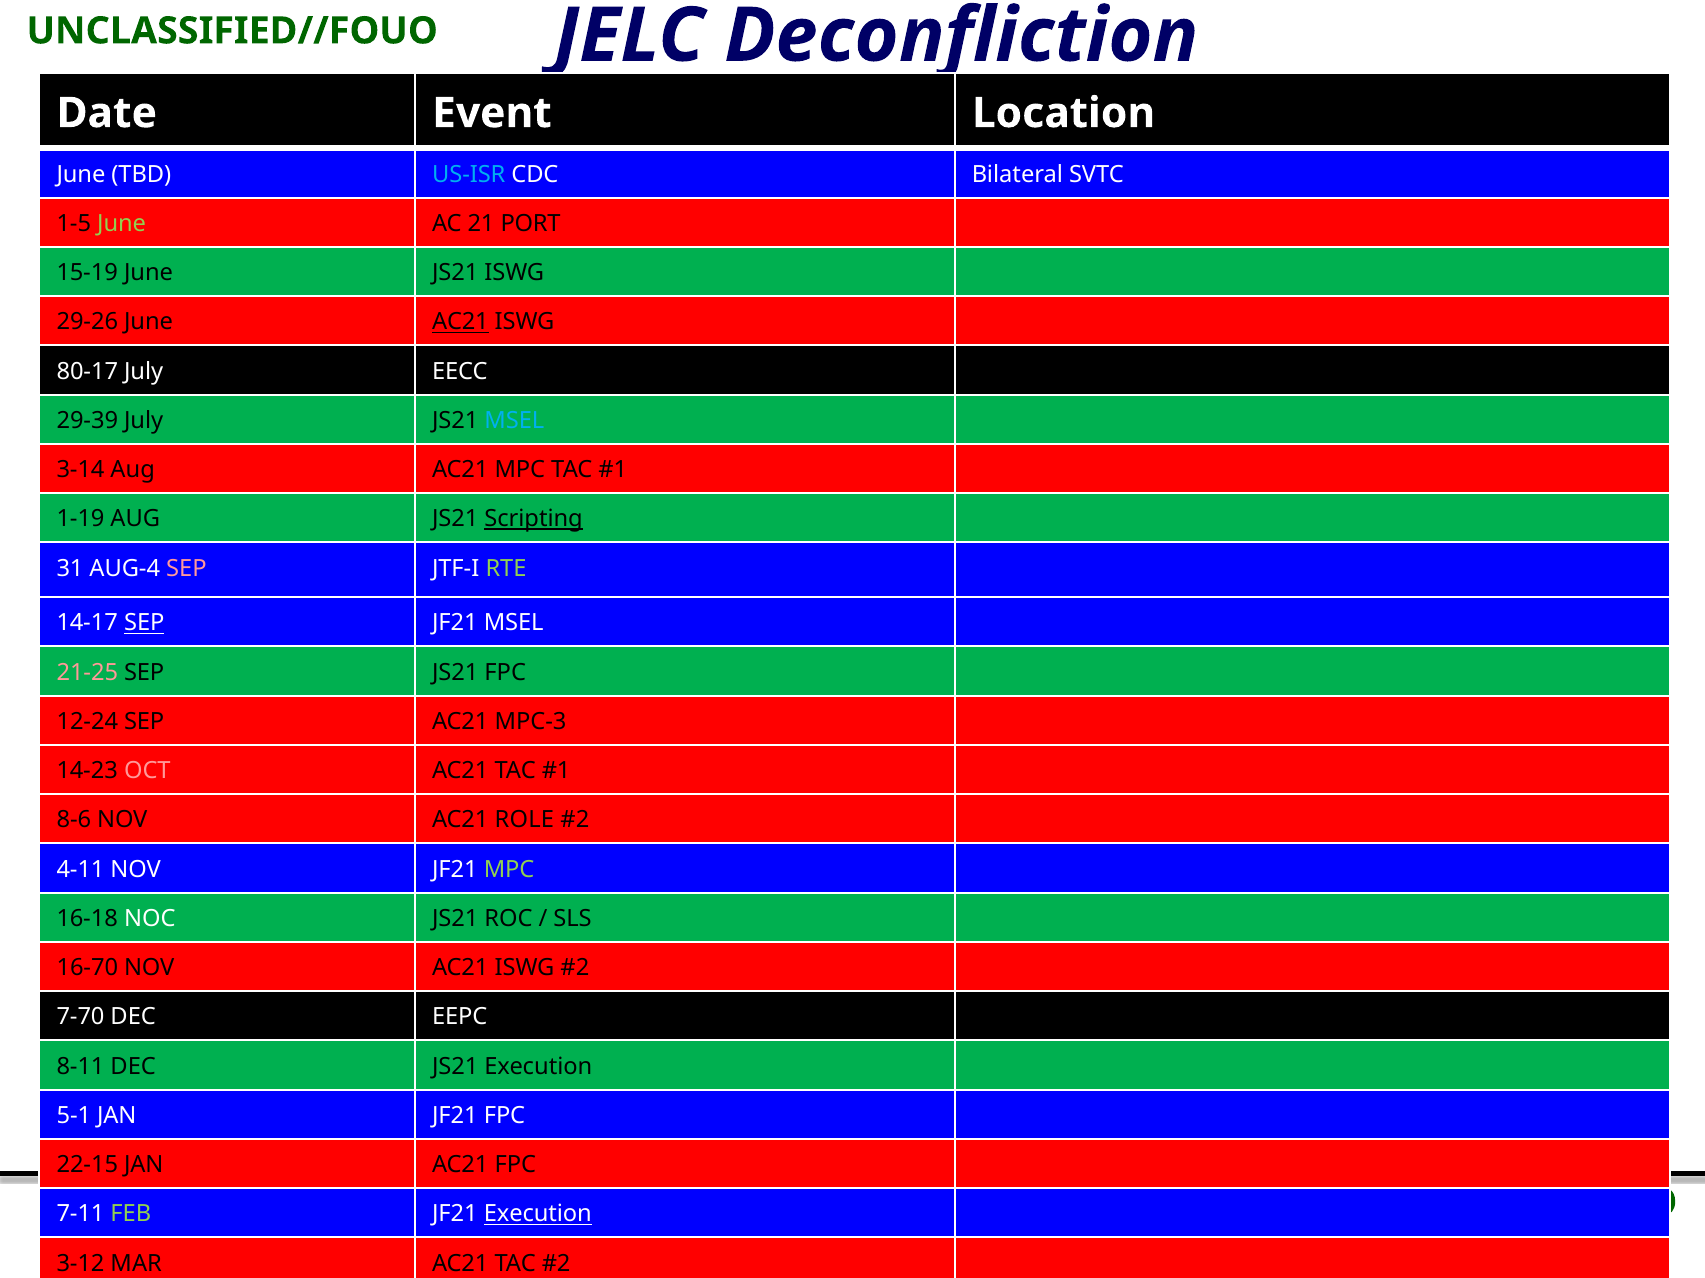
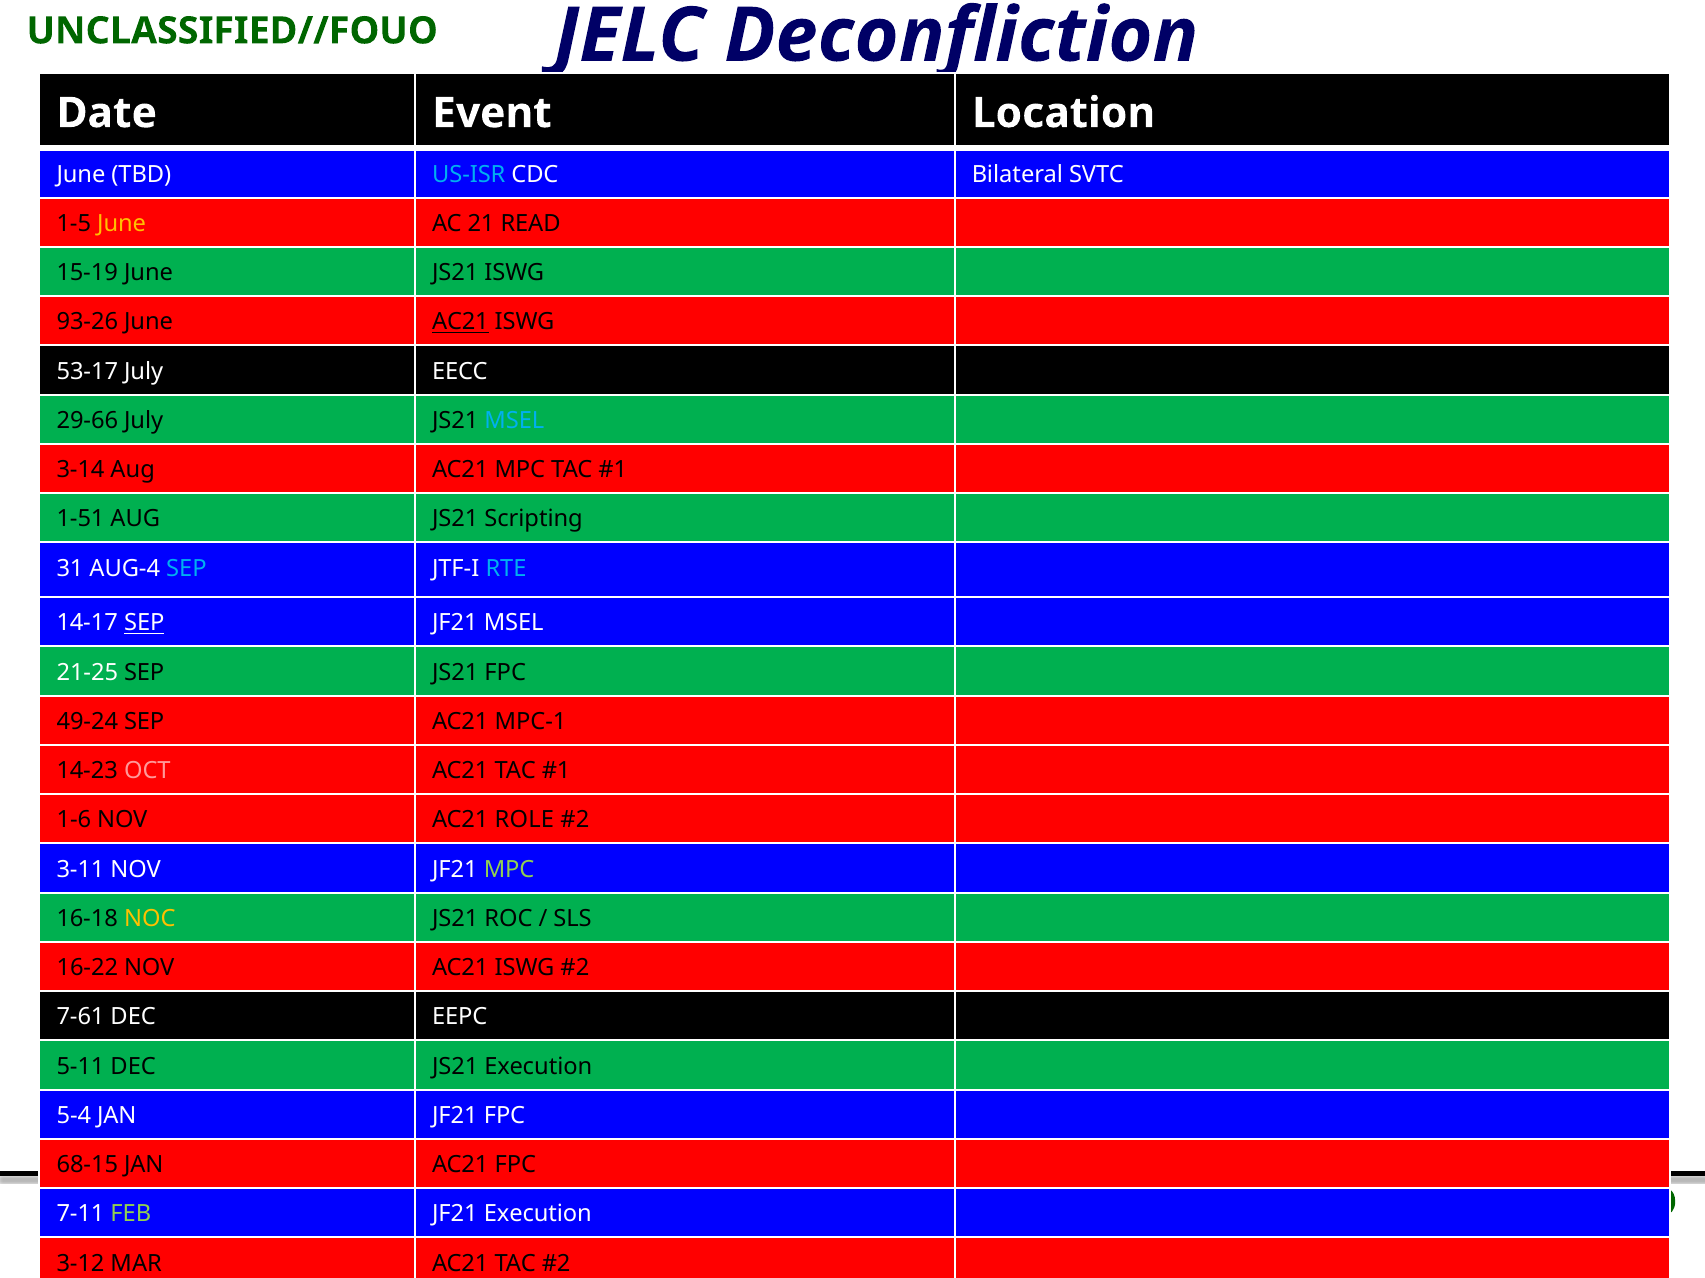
June at (122, 224) colour: light green -> yellow
PORT: PORT -> READ
29-26: 29-26 -> 93-26
80-17: 80-17 -> 53-17
29-39: 29-39 -> 29-66
1-19: 1-19 -> 1-51
Scripting underline: present -> none
SEP at (186, 569) colour: pink -> light blue
RTE colour: light green -> light blue
21-25 colour: pink -> white
12-24: 12-24 -> 49-24
MPC-3: MPC-3 -> MPC-1
8-6: 8-6 -> 1-6
4-11: 4-11 -> 3-11
NOC colour: white -> yellow
16-70: 16-70 -> 16-22
7-70: 7-70 -> 7-61
8-11: 8-11 -> 5-11
5-1: 5-1 -> 5-4
22-15: 22-15 -> 68-15
Execution at (538, 1215) underline: present -> none
